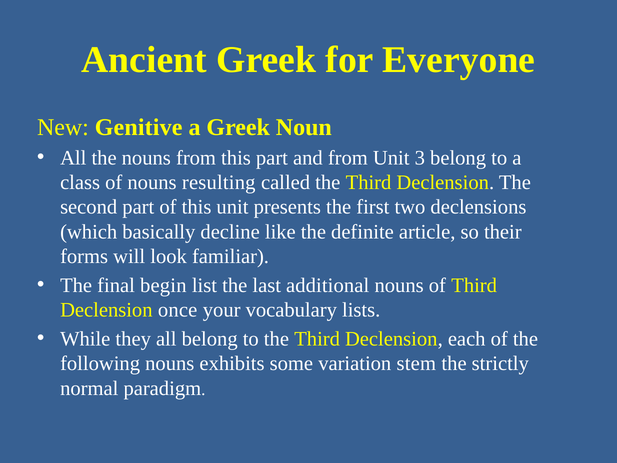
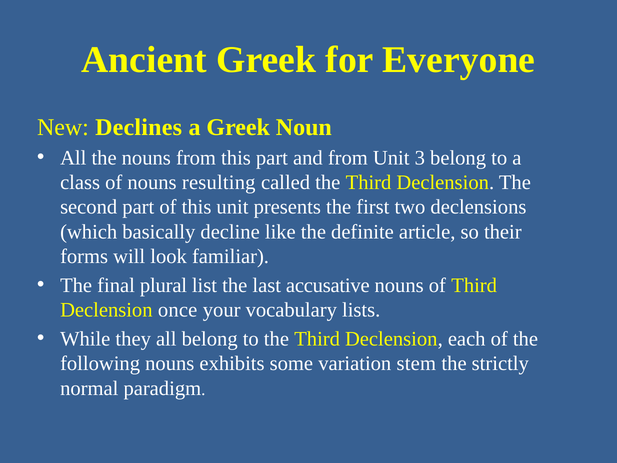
Genitive: Genitive -> Declines
begin: begin -> plural
additional: additional -> accusative
